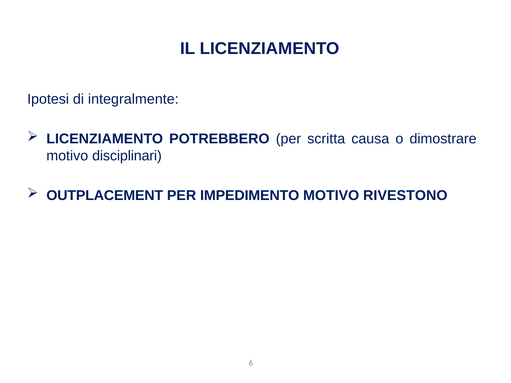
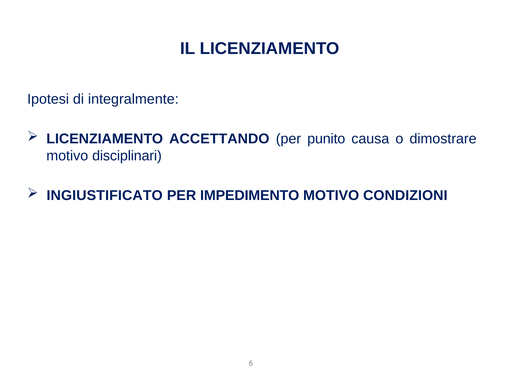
POTREBBERO: POTREBBERO -> ACCETTANDO
scritta: scritta -> punito
OUTPLACEMENT: OUTPLACEMENT -> INGIUSTIFICATO
RIVESTONO: RIVESTONO -> CONDIZIONI
